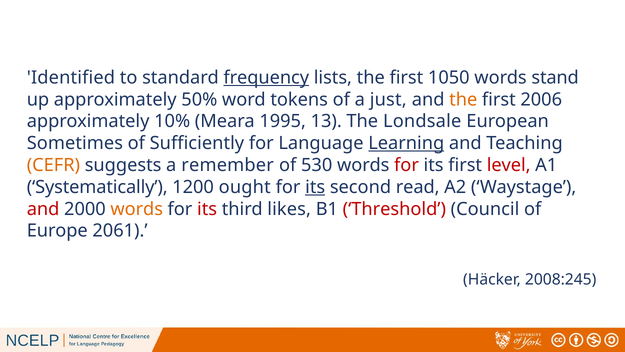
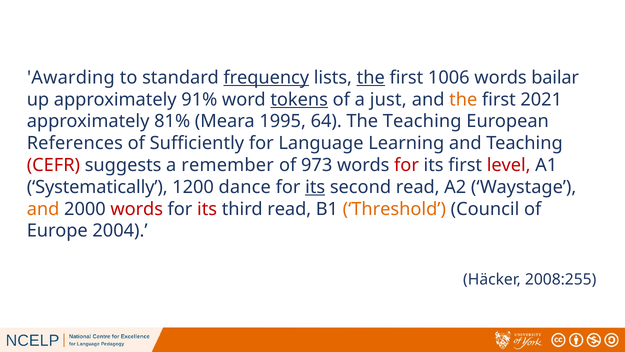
Identified: Identified -> Awarding
the at (371, 77) underline: none -> present
1050: 1050 -> 1006
stand: stand -> bailar
50%: 50% -> 91%
tokens underline: none -> present
2006: 2006 -> 2021
10%: 10% -> 81%
13: 13 -> 64
The Londsale: Londsale -> Teaching
Sometimes: Sometimes -> References
Learning underline: present -> none
CEFR colour: orange -> red
530: 530 -> 973
ought: ought -> dance
and at (43, 209) colour: red -> orange
words at (137, 209) colour: orange -> red
third likes: likes -> read
Threshold colour: red -> orange
2061: 2061 -> 2004
2008:245: 2008:245 -> 2008:255
